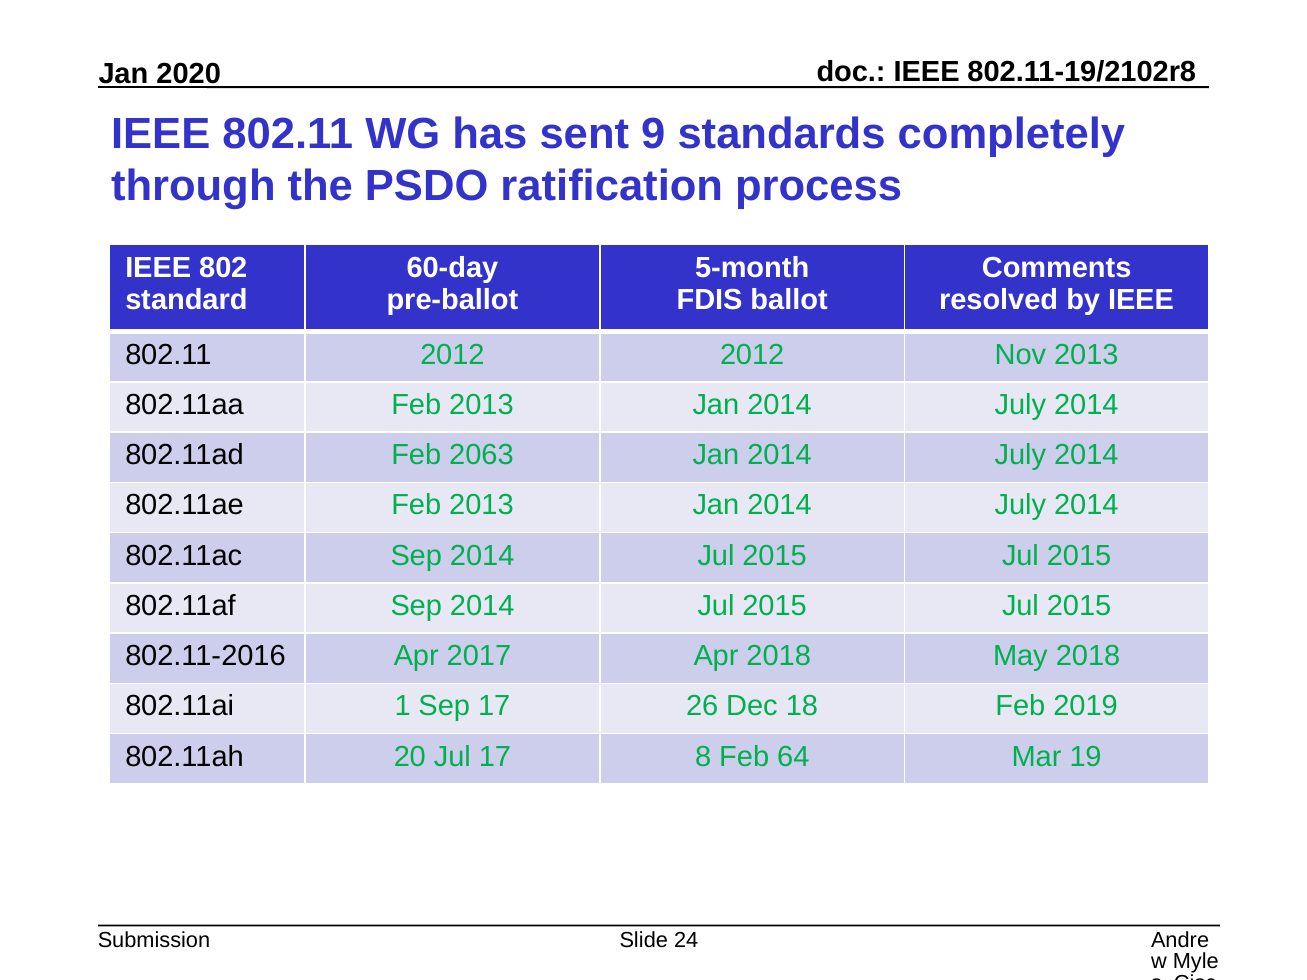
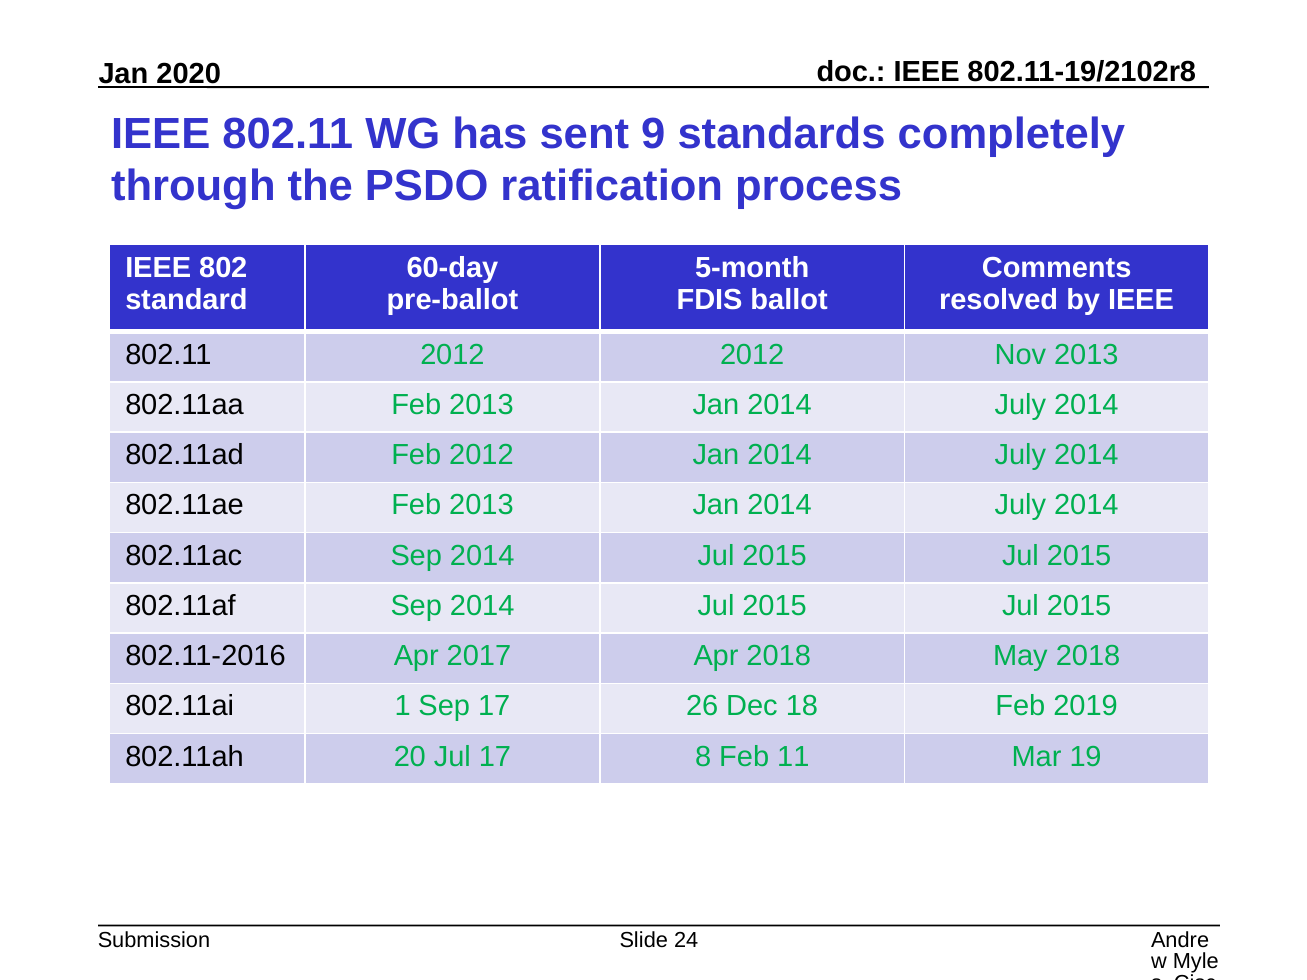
Feb 2063: 2063 -> 2012
64: 64 -> 11
